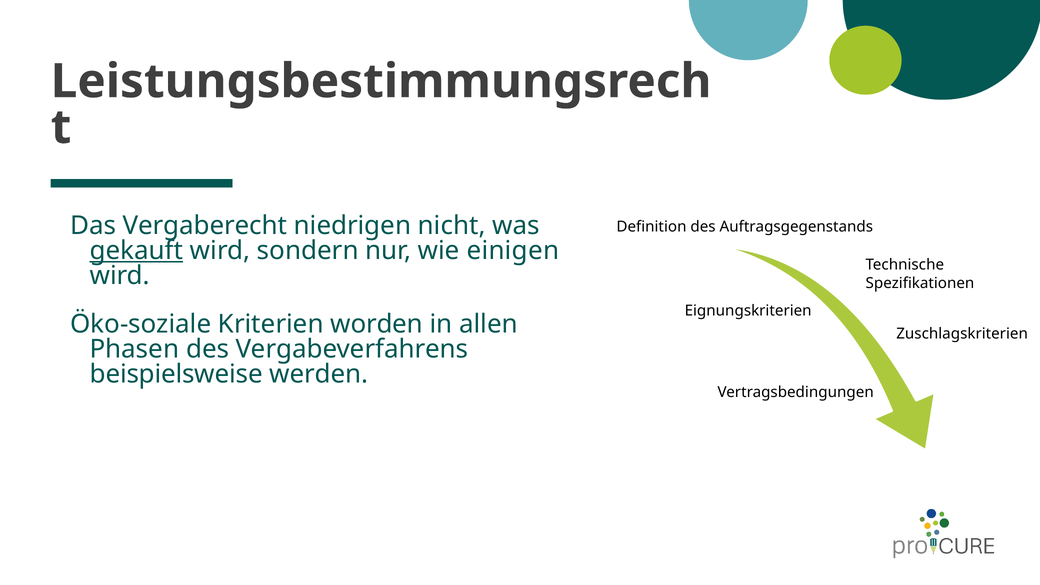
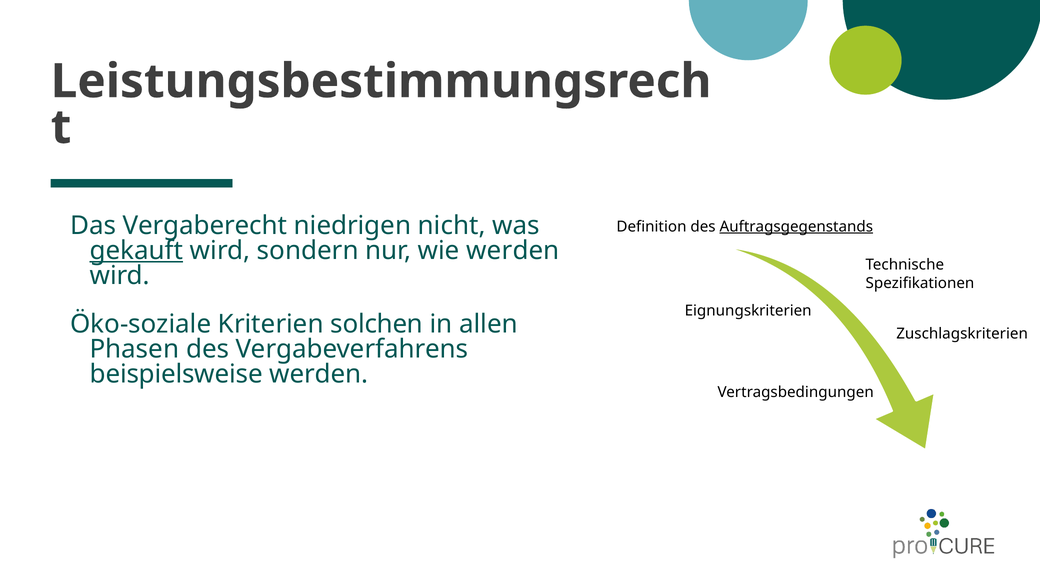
Auftragsgegenstands underline: none -> present
wie einigen: einigen -> werden
worden: worden -> solchen
